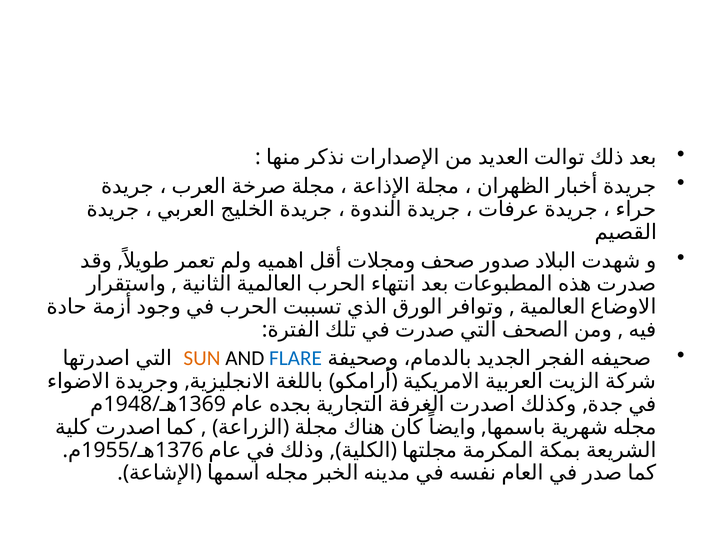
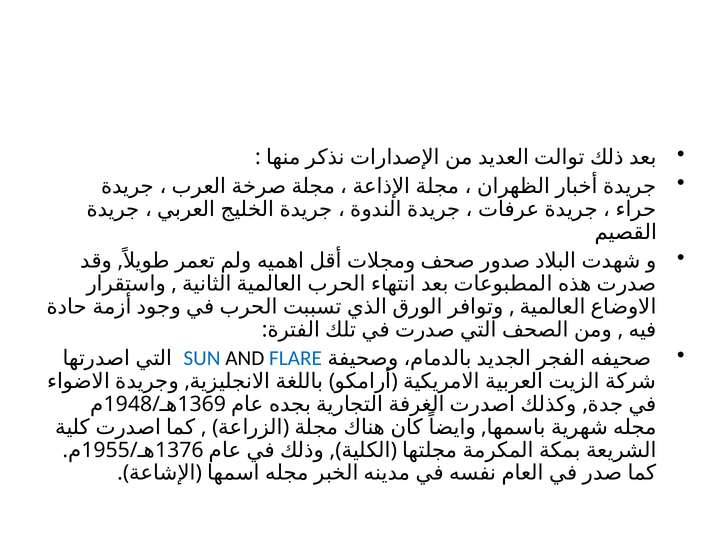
SUN colour: orange -> blue
